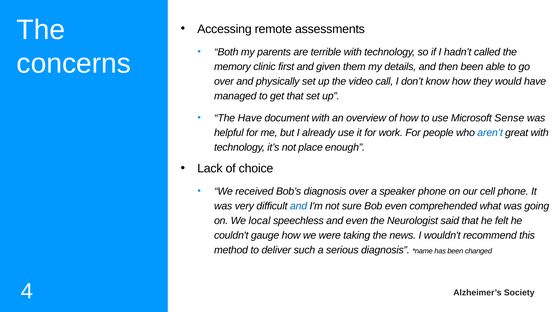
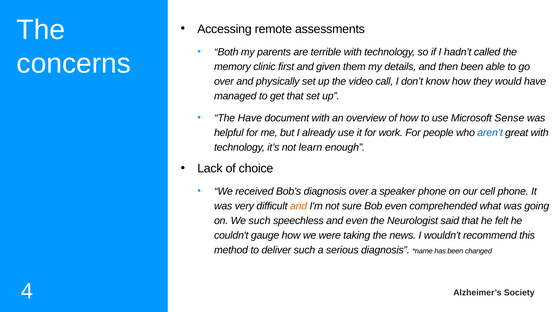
place: place -> learn
and at (299, 207) colour: blue -> orange
We local: local -> such
